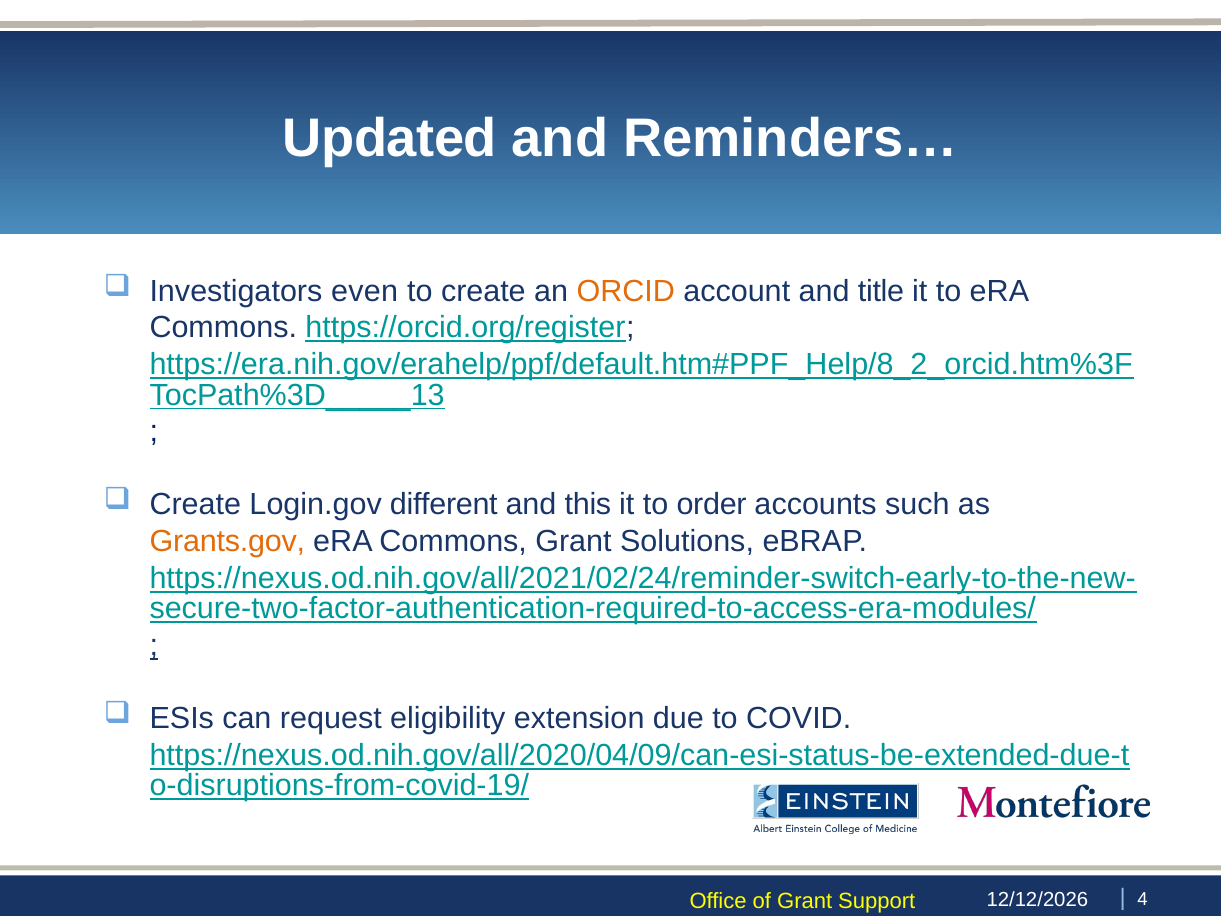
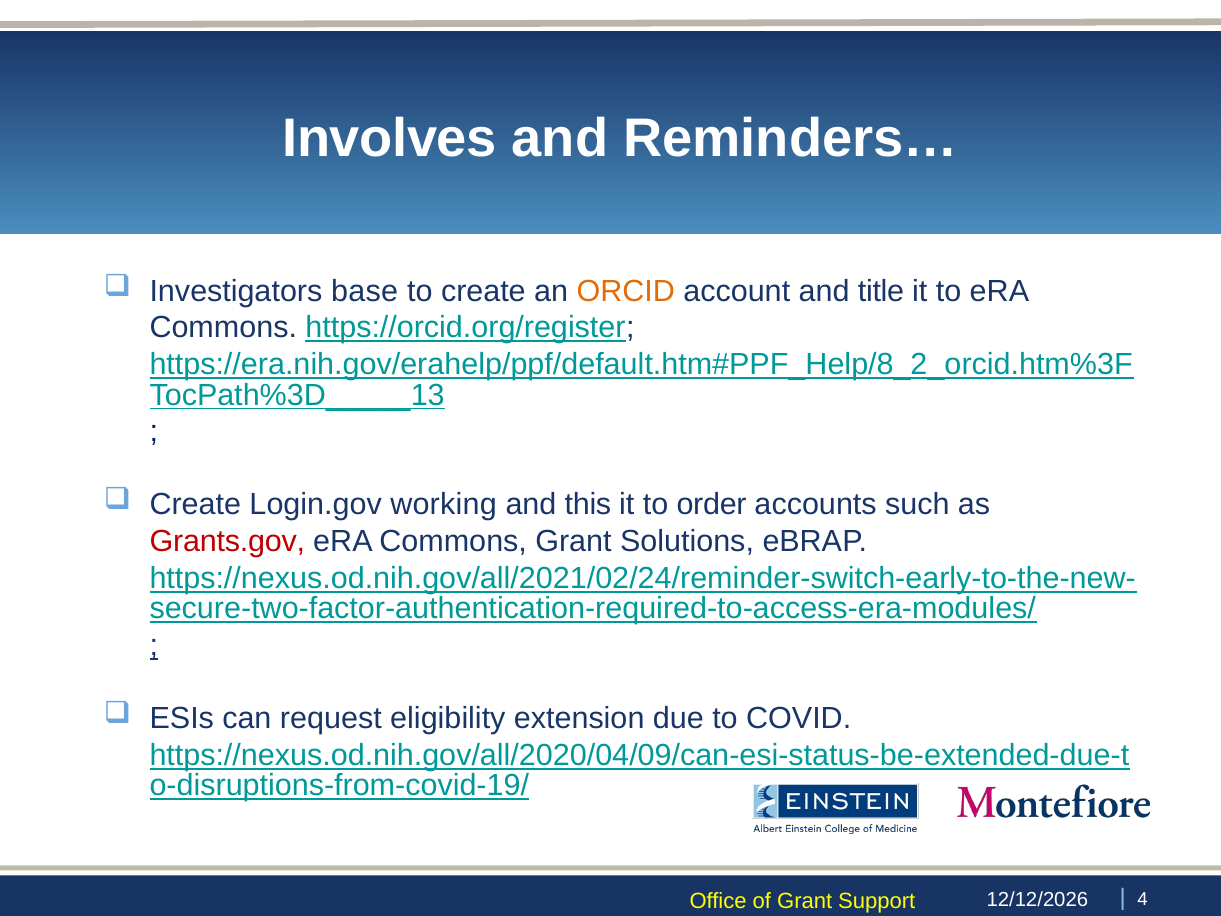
Updated: Updated -> Involves
even: even -> base
different: different -> working
Grants.gov colour: orange -> red
